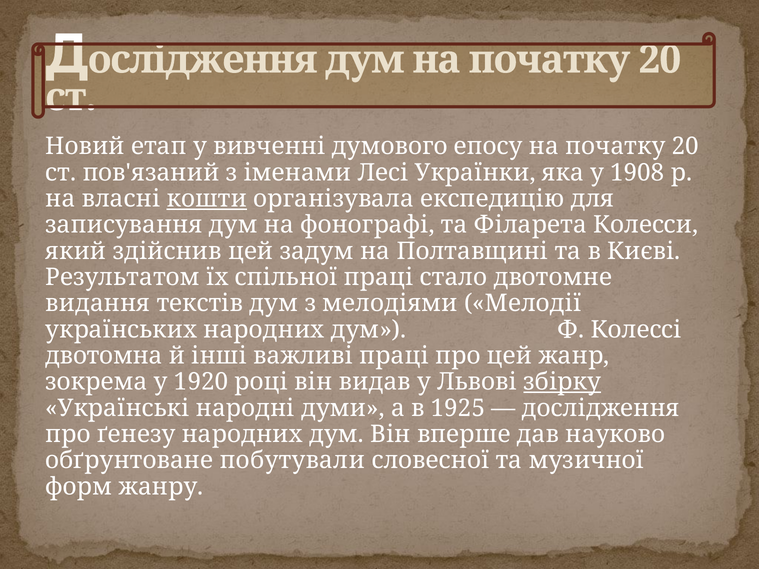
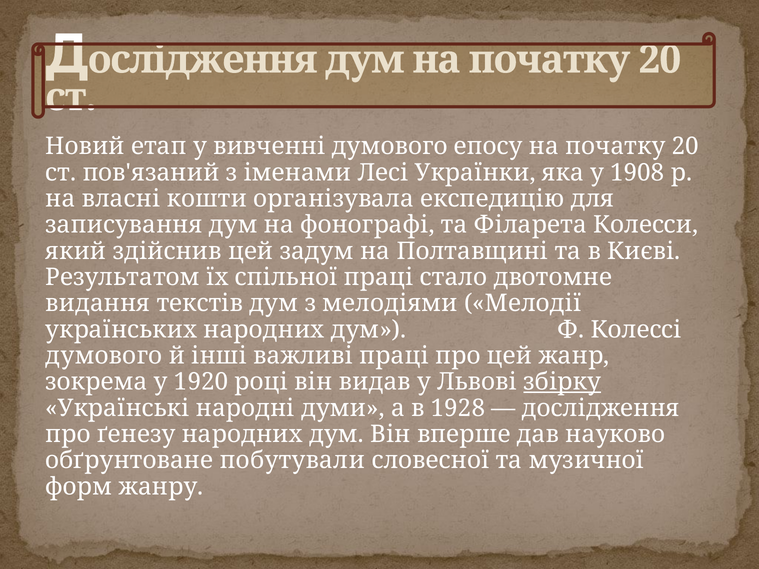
кошти underline: present -> none
двотомна at (104, 356): двотомна -> думового
1925: 1925 -> 1928
